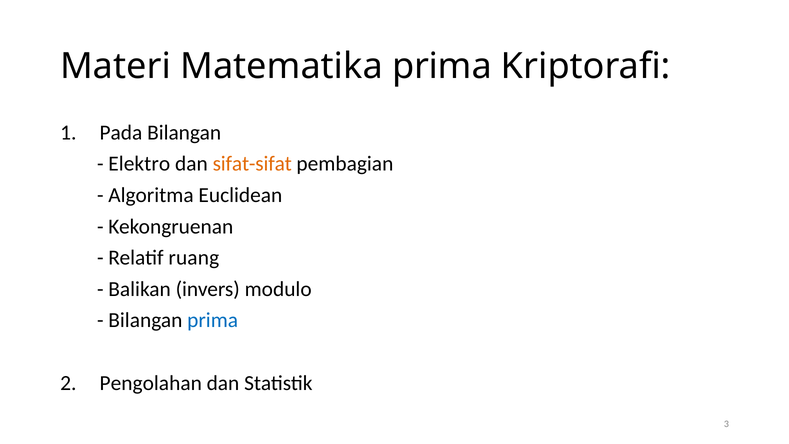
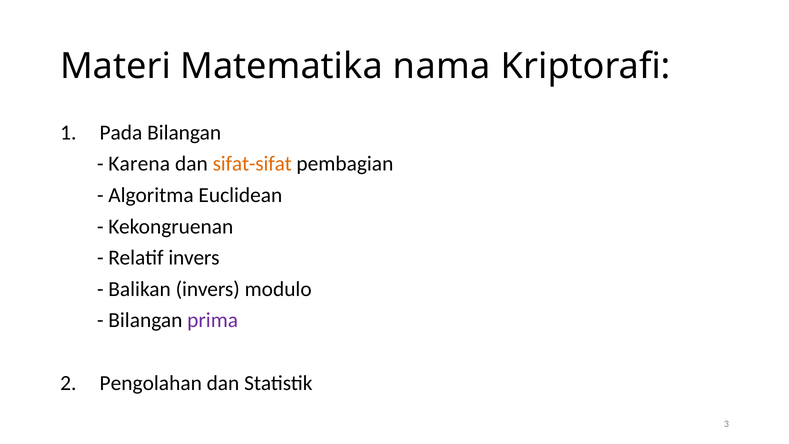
Matematika prima: prima -> nama
Elektro: Elektro -> Karena
Relatif ruang: ruang -> invers
prima at (213, 320) colour: blue -> purple
